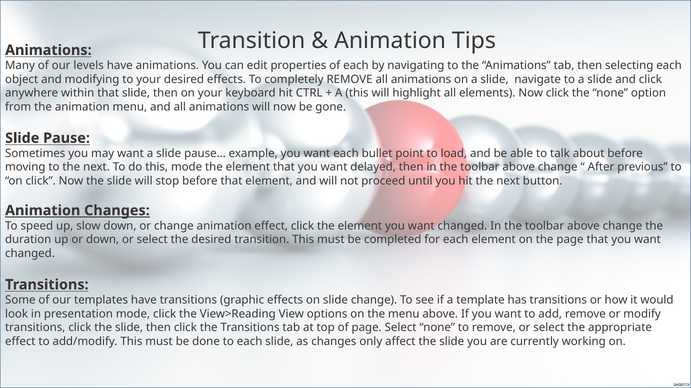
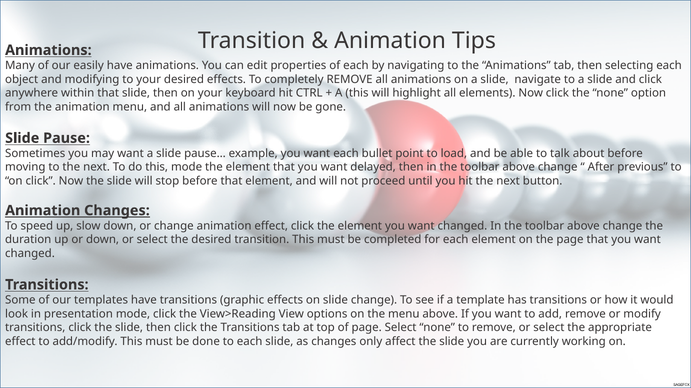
levels: levels -> easily
